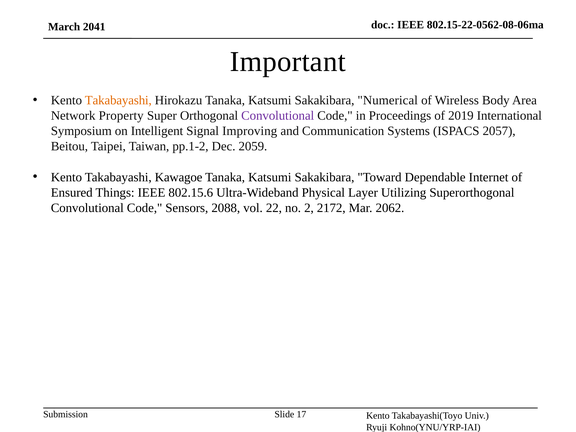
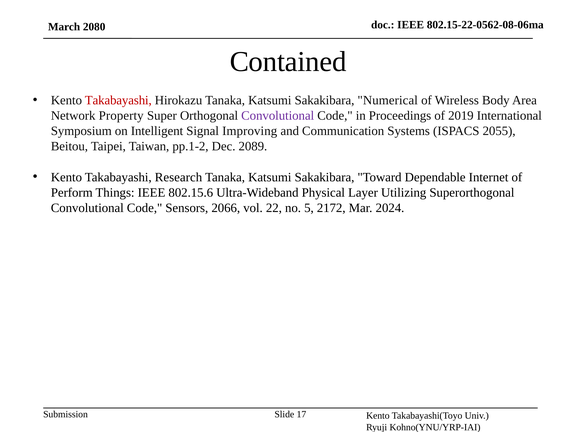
2041: 2041 -> 2080
Important: Important -> Contained
Takabayashi at (118, 100) colour: orange -> red
2057: 2057 -> 2055
2059: 2059 -> 2089
Kawagoe: Kawagoe -> Research
Ensured: Ensured -> Perform
2088: 2088 -> 2066
2: 2 -> 5
2062: 2062 -> 2024
